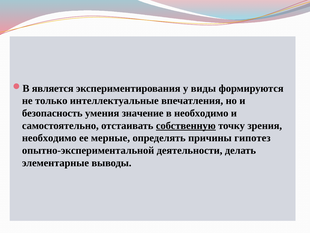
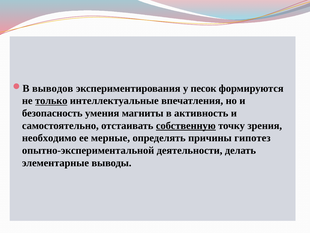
является: является -> выводов
виды: виды -> песок
только underline: none -> present
значение: значение -> магниты
в необходимо: необходимо -> активность
